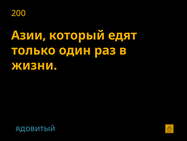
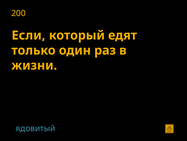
Азии: Азии -> Если
